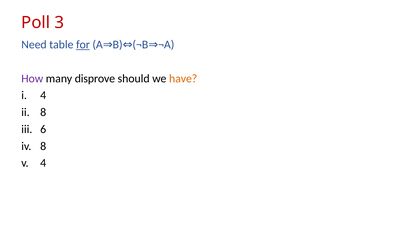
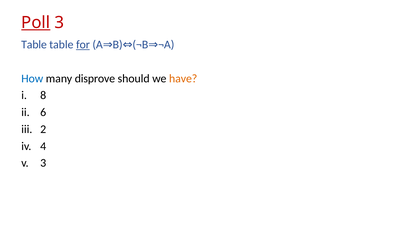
Poll underline: none -> present
Need at (34, 45): Need -> Table
How colour: purple -> blue
4 at (43, 95): 4 -> 8
8 at (43, 112): 8 -> 6
6: 6 -> 2
8 at (43, 146): 8 -> 4
4 at (43, 163): 4 -> 3
